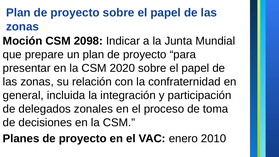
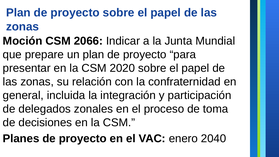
2098: 2098 -> 2066
2010: 2010 -> 2040
